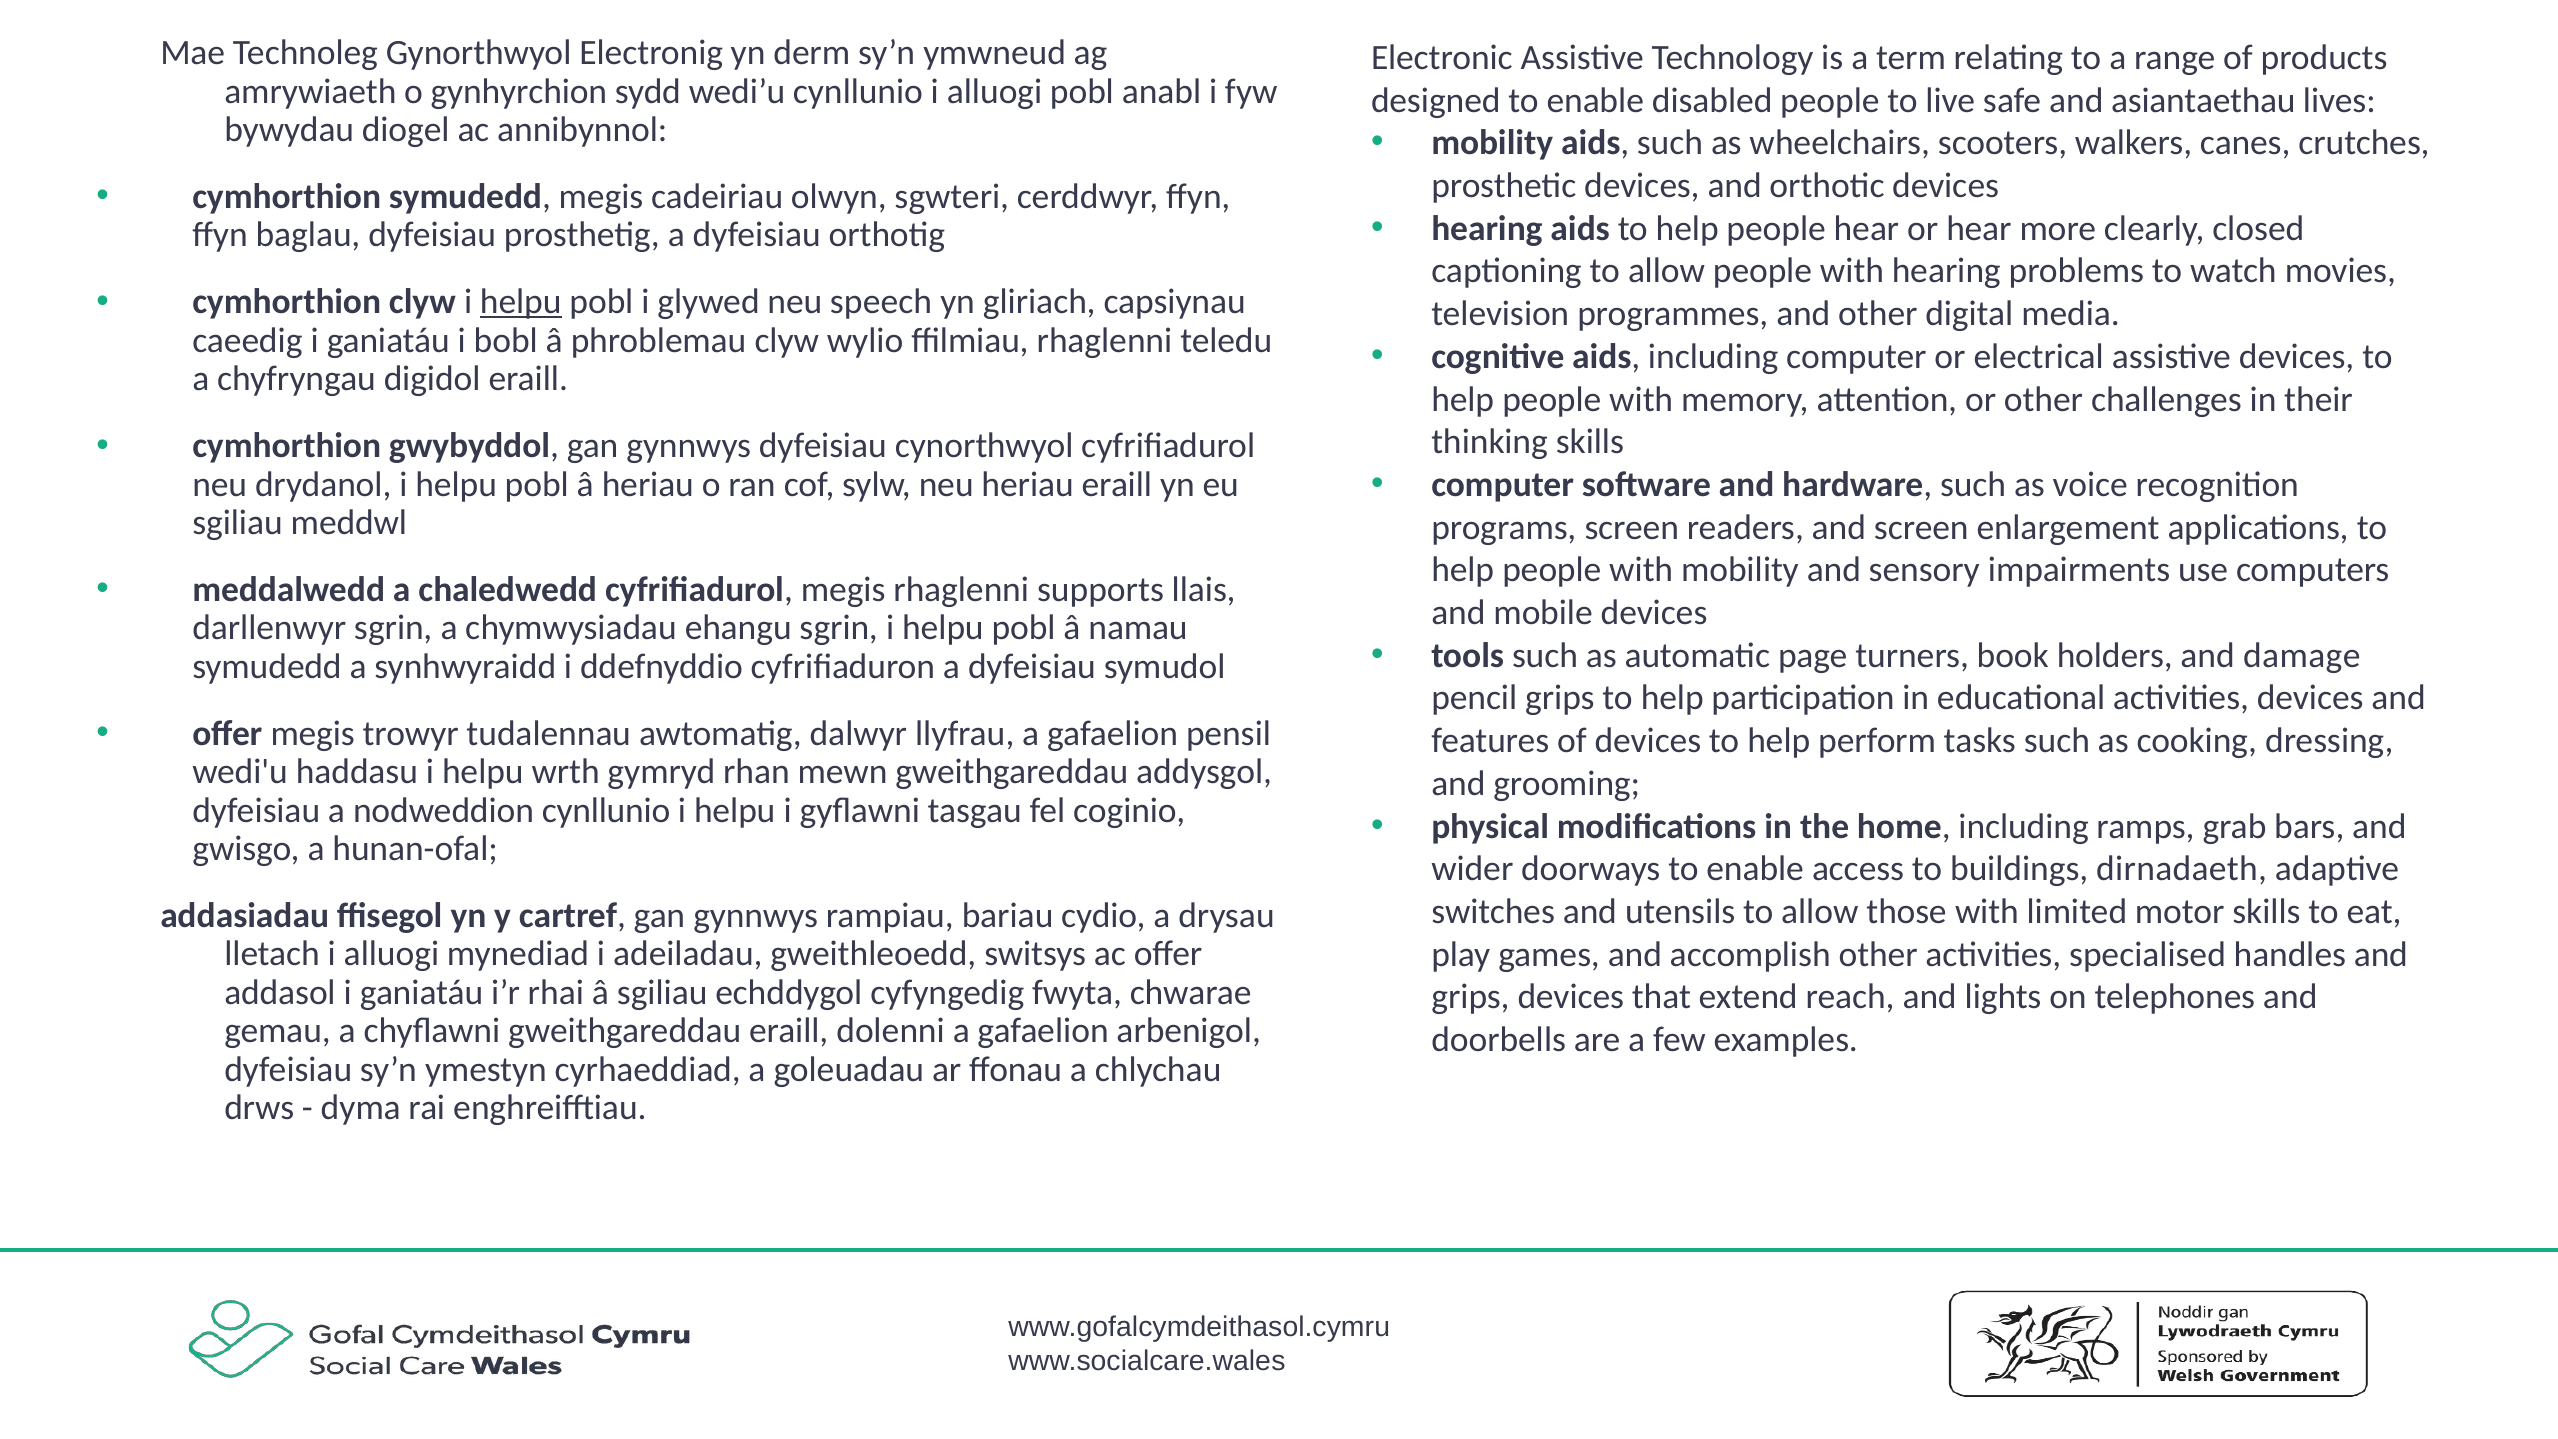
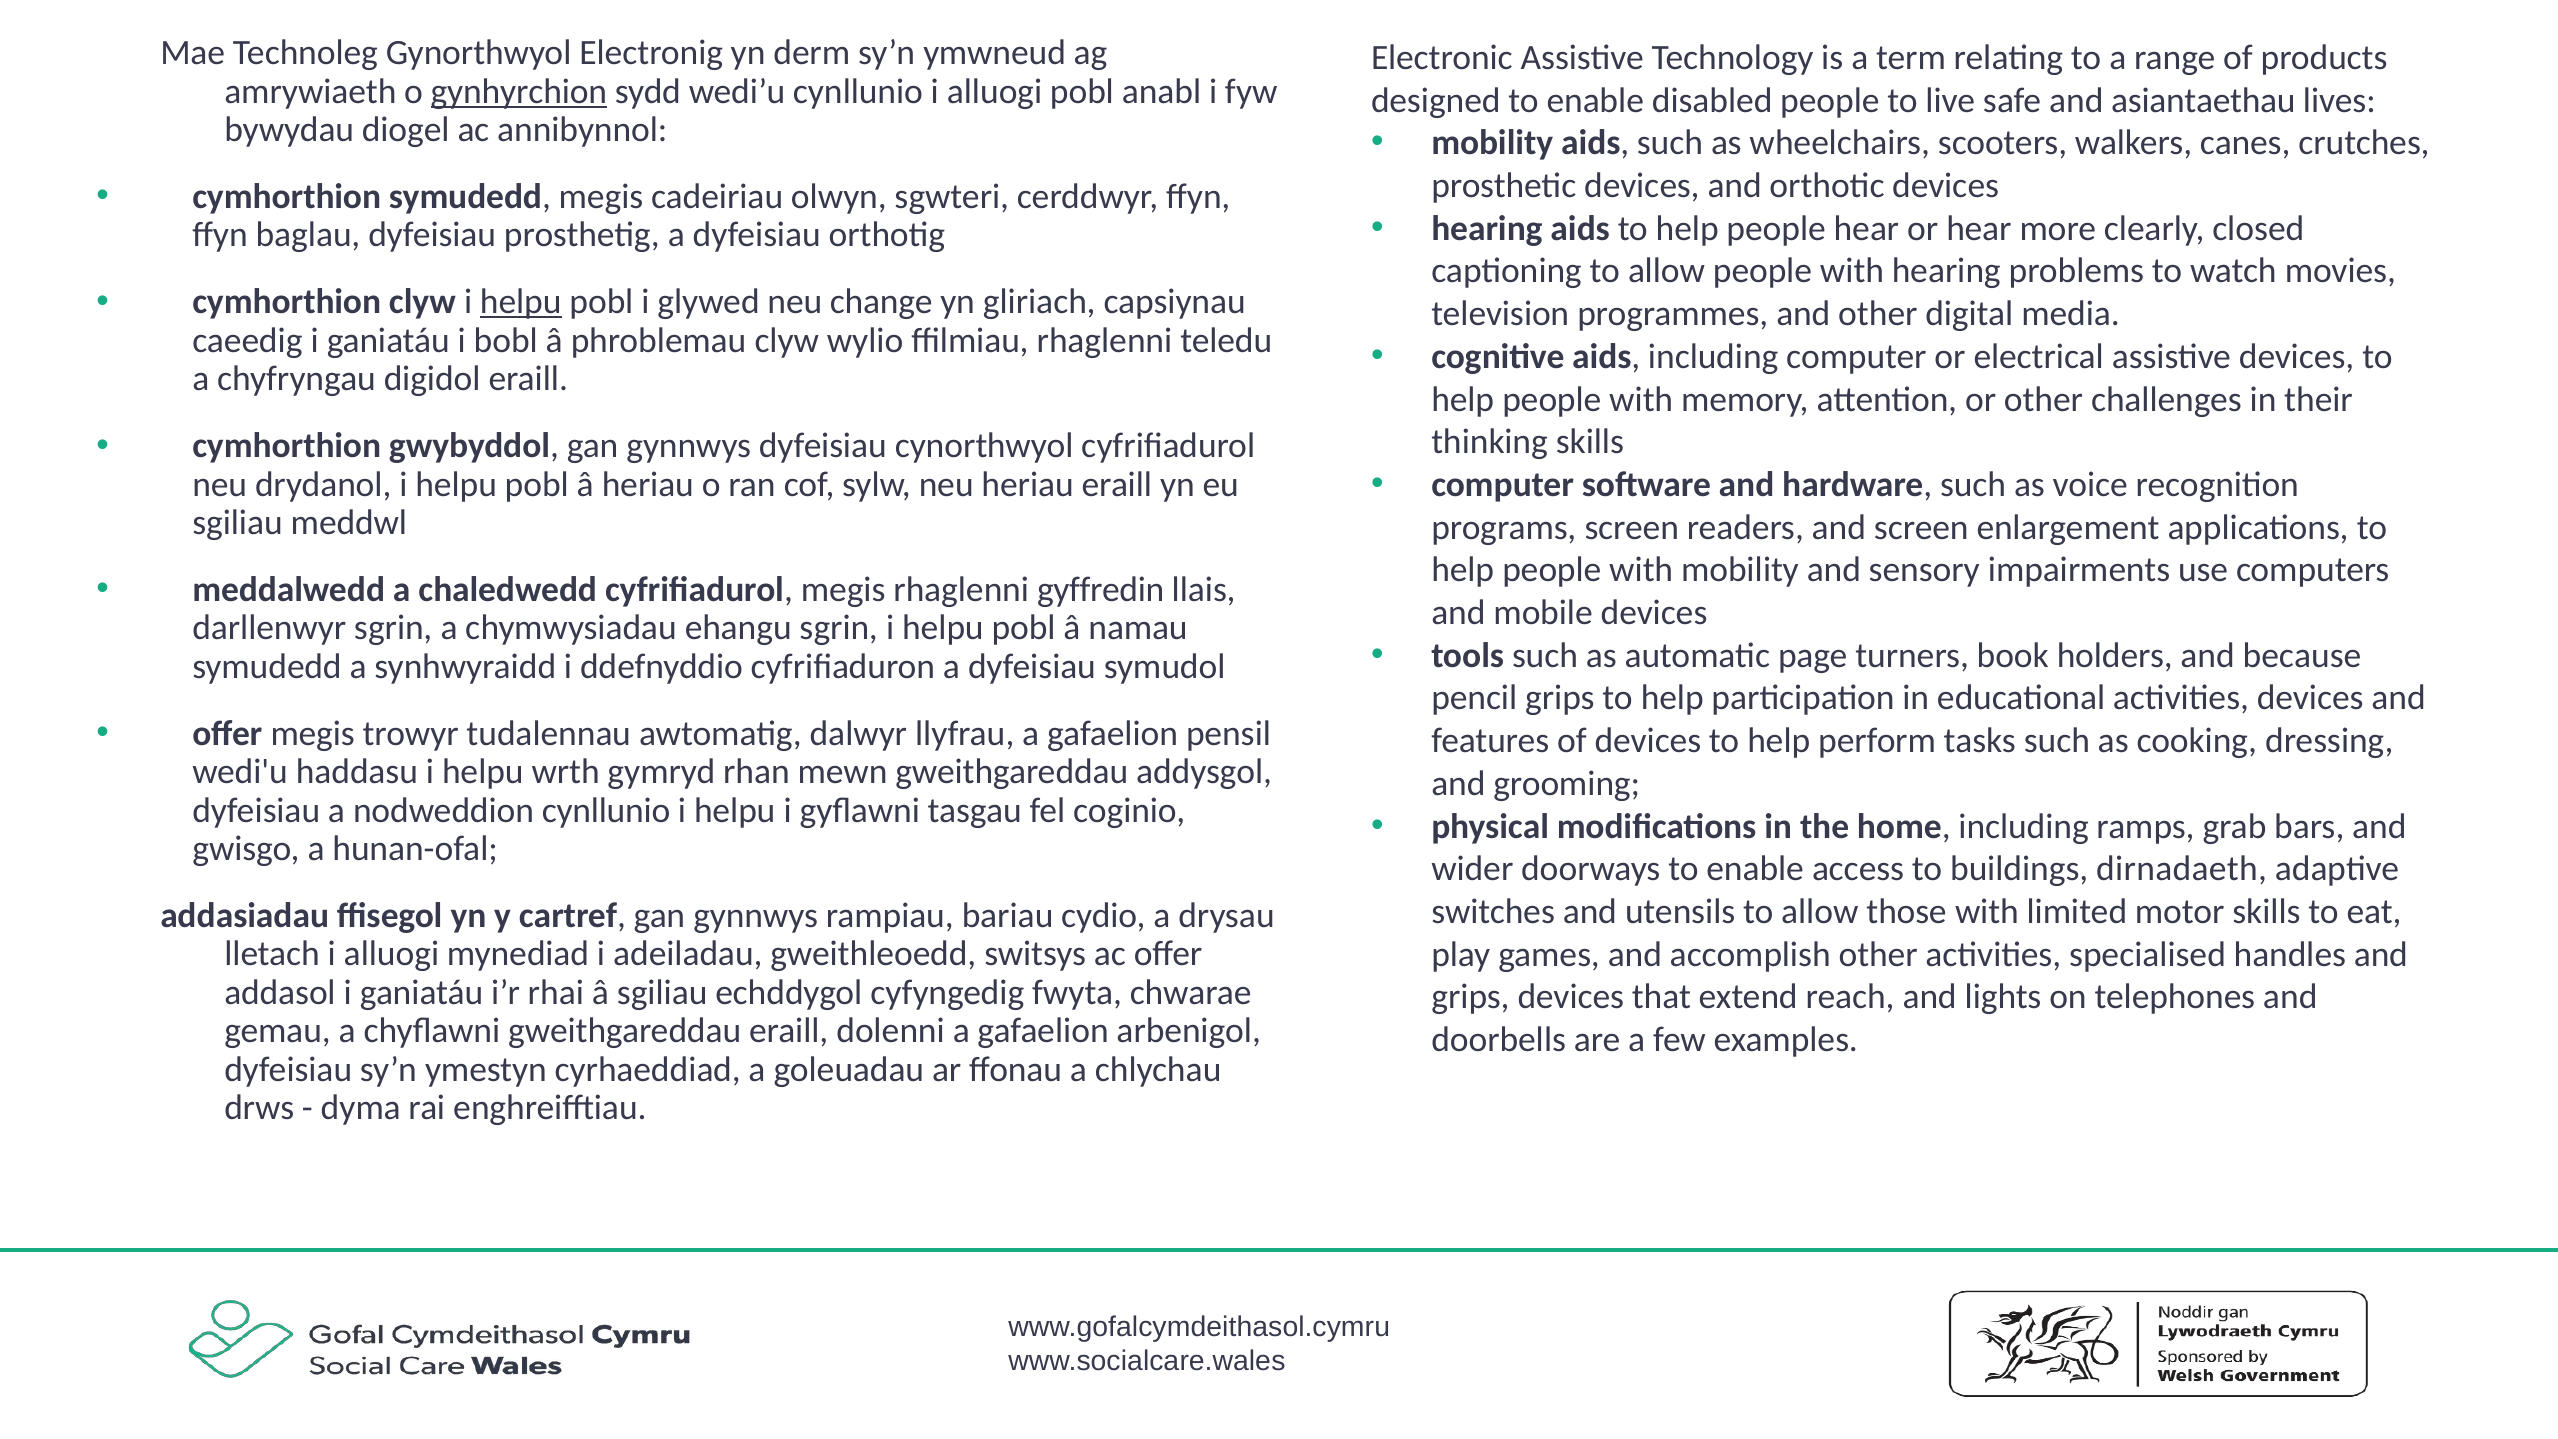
gynhyrchion underline: none -> present
speech: speech -> change
supports: supports -> gyffredin
damage: damage -> because
